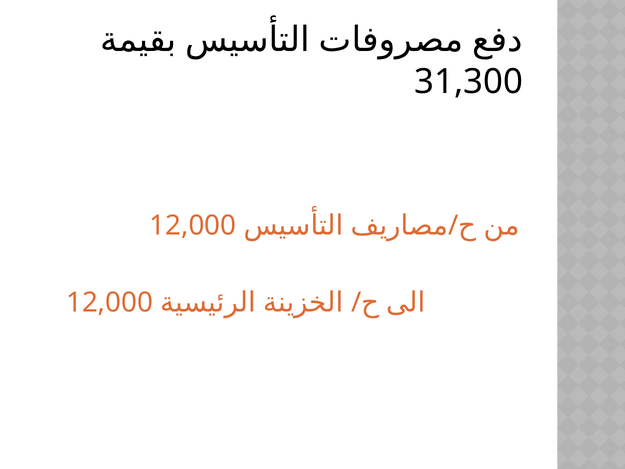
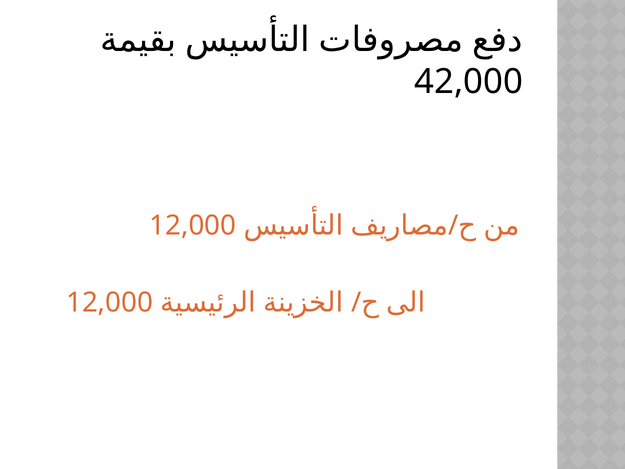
31,300: 31,300 -> 42,000
